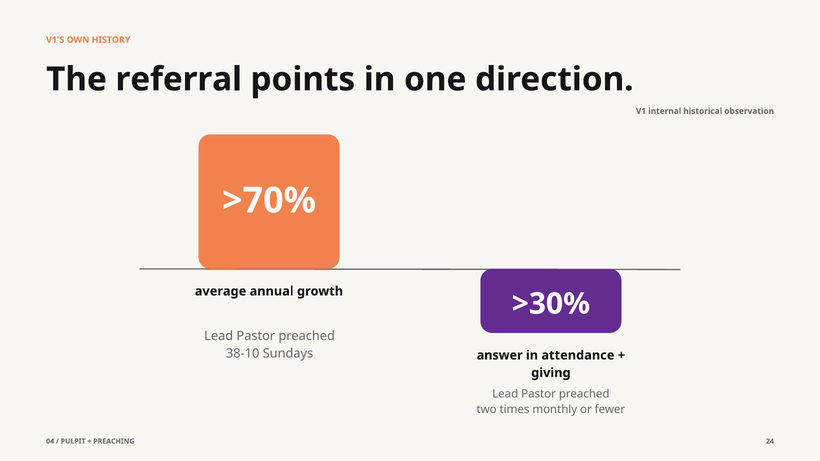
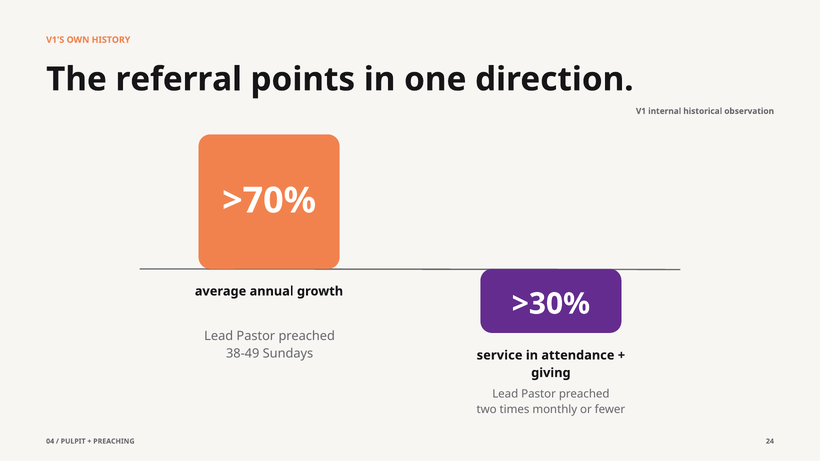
38-10: 38-10 -> 38-49
answer: answer -> service
